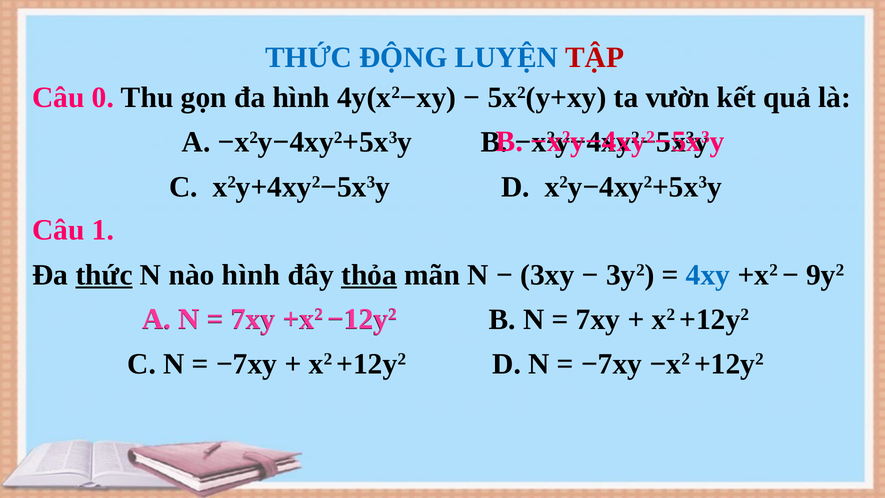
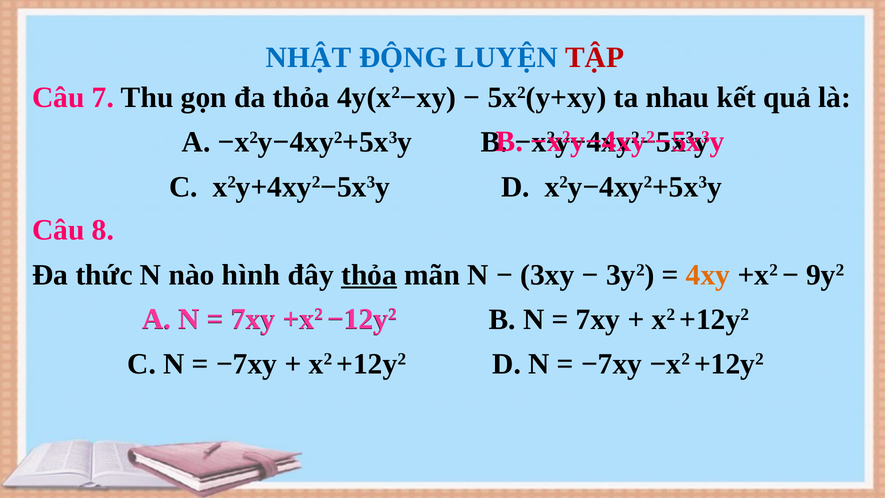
THỨC at (309, 57): THỨC -> NHẬT
0: 0 -> 7
đa hình: hình -> thỏa
vườn: vườn -> nhau
1: 1 -> 8
thức at (104, 275) underline: present -> none
4xy colour: blue -> orange
